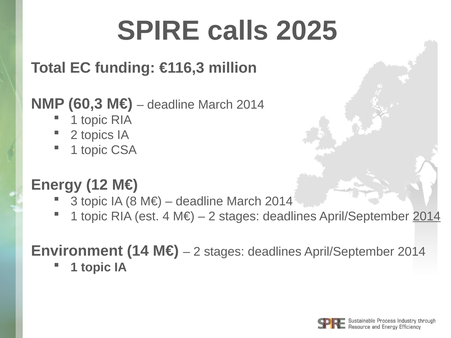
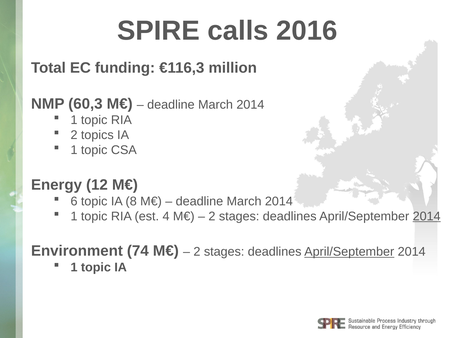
2025: 2025 -> 2016
3: 3 -> 6
14: 14 -> 74
April/September at (349, 252) underline: none -> present
